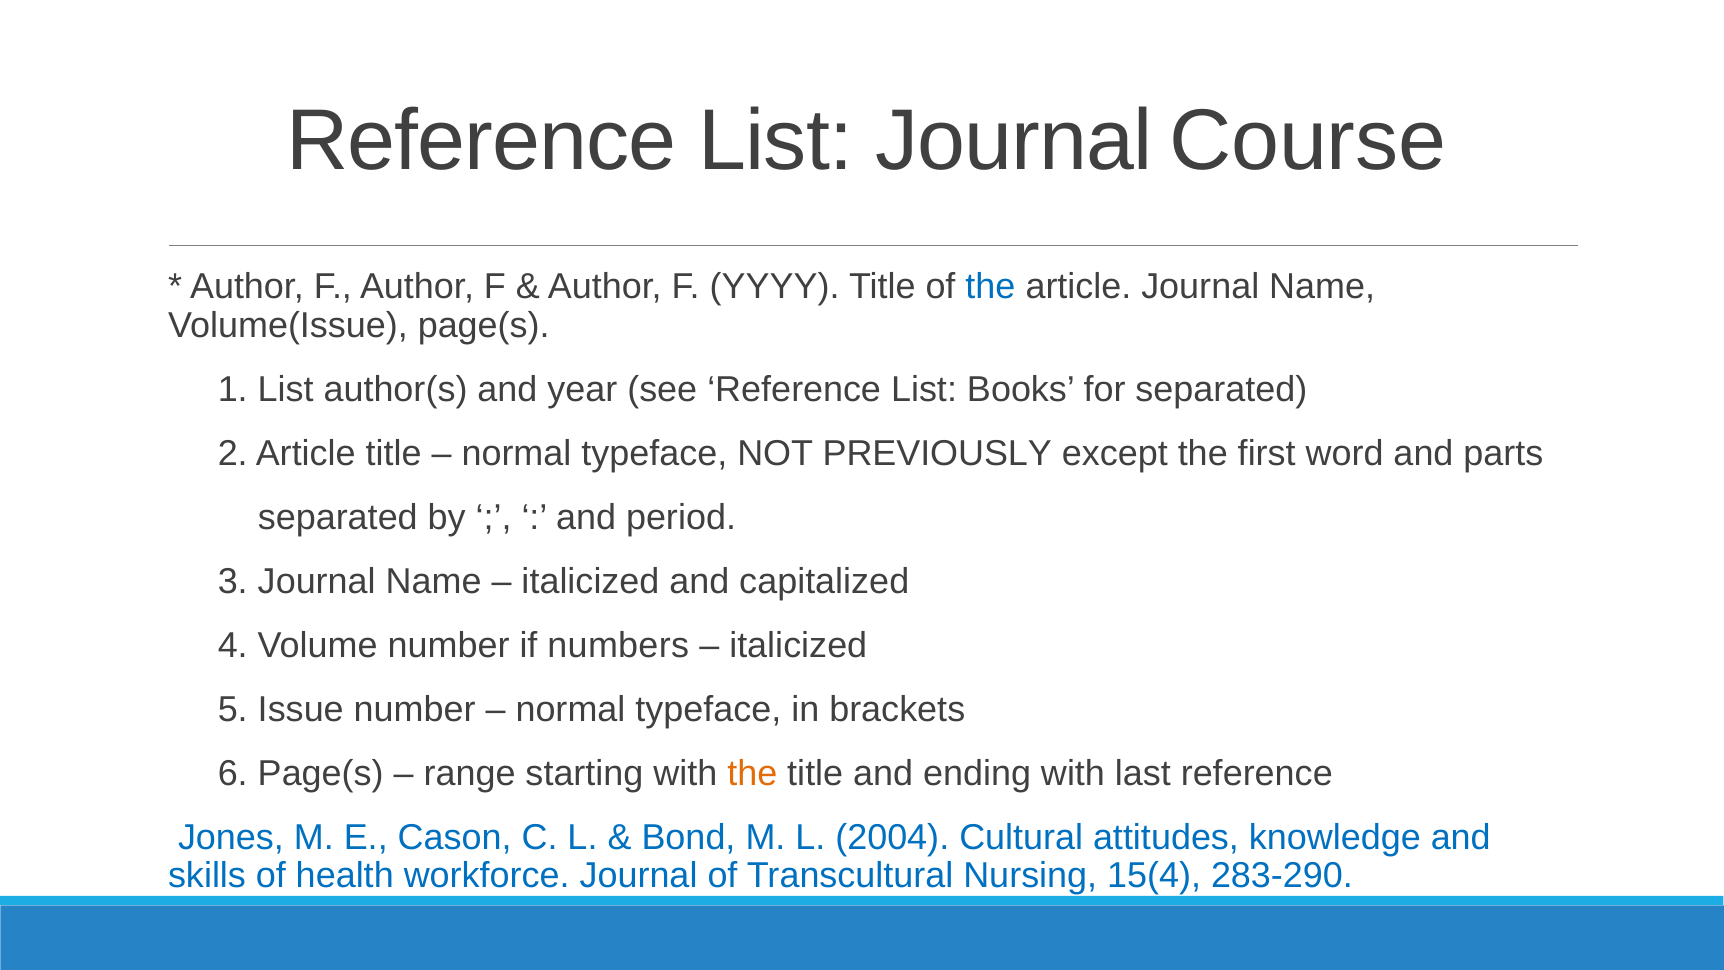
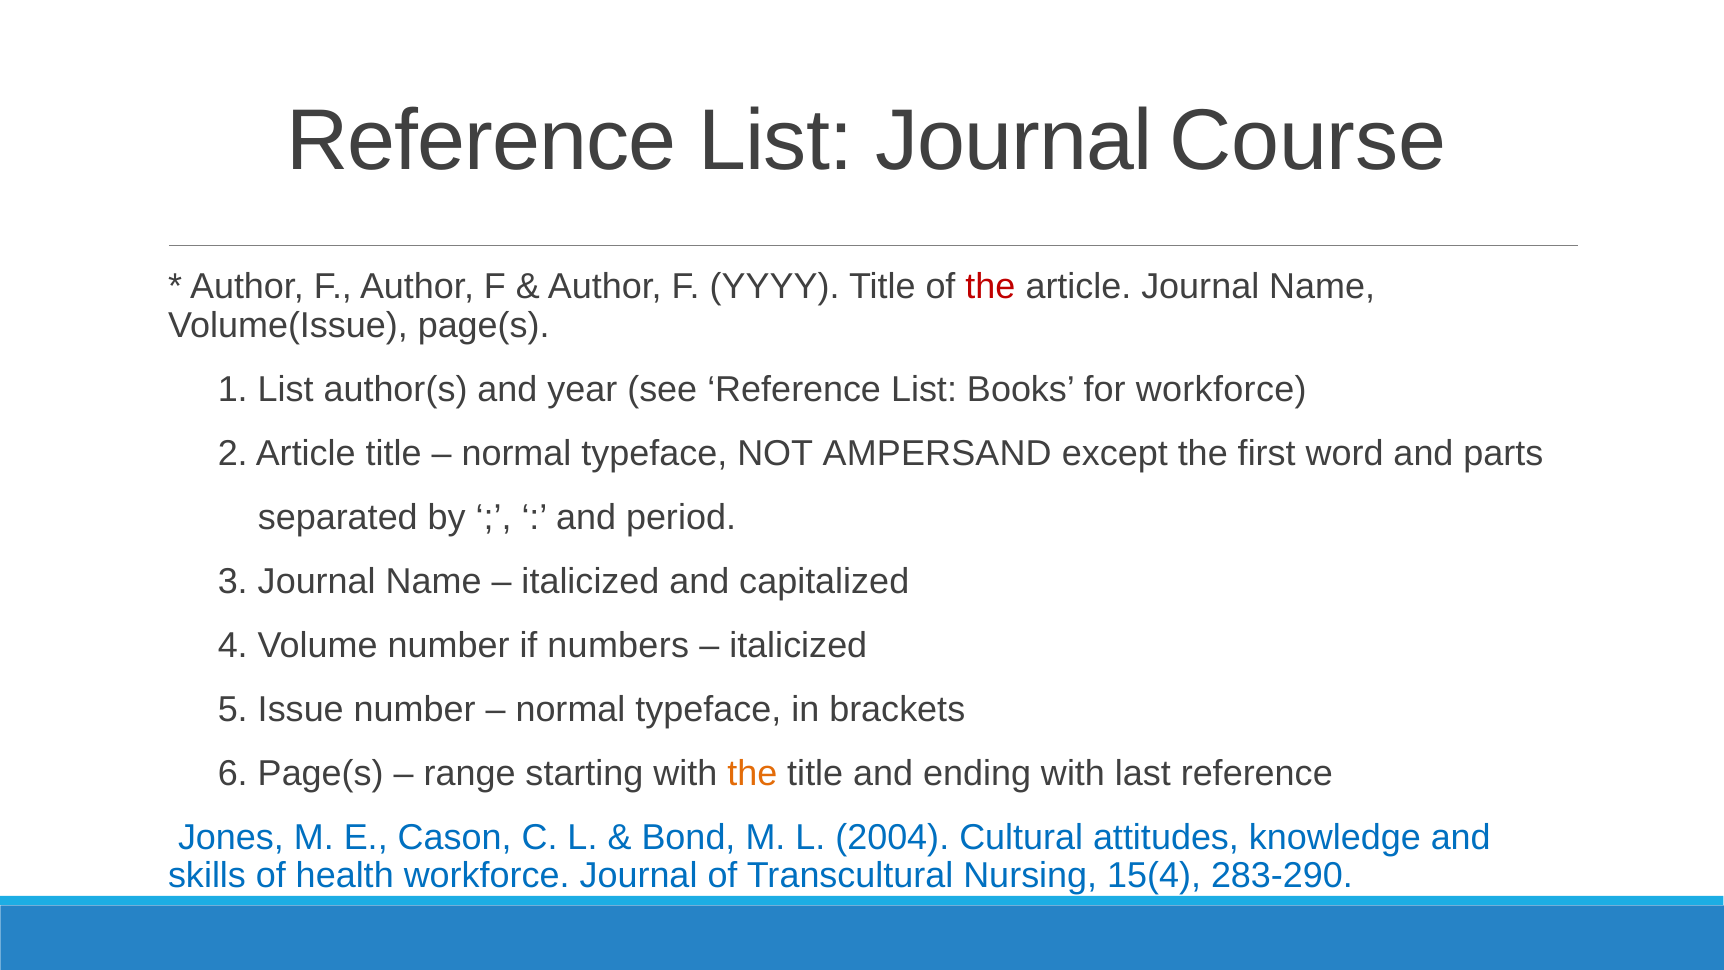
the at (990, 287) colour: blue -> red
for separated: separated -> workforce
PREVIOUSLY: PREVIOUSLY -> AMPERSAND
